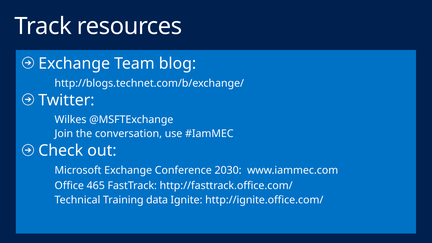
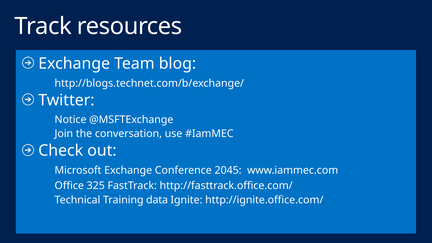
Wilkes: Wilkes -> Notice
2030: 2030 -> 2045
465: 465 -> 325
